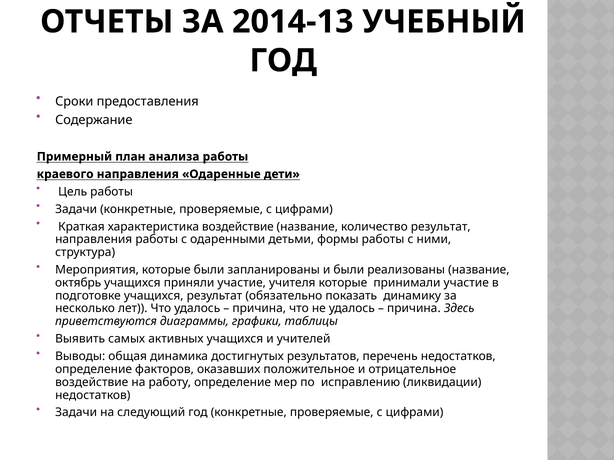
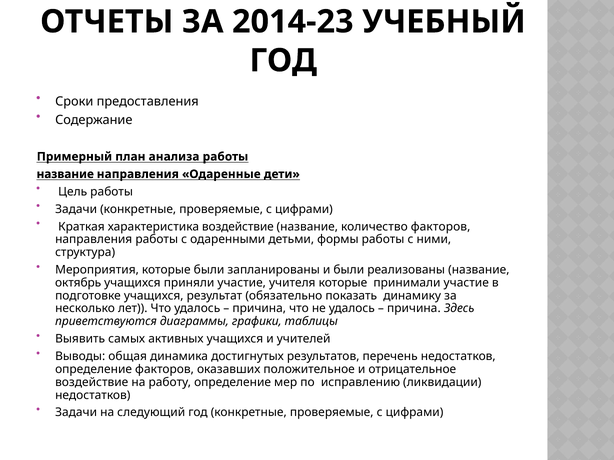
2014-13: 2014-13 -> 2014-23
краевого at (65, 174): краевого -> название
количество результат: результат -> факторов
